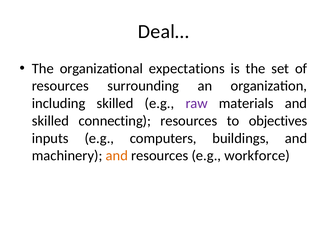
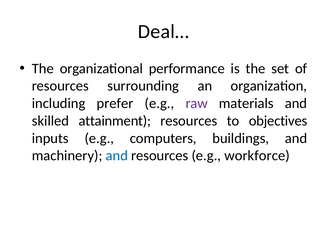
expectations: expectations -> performance
including skilled: skilled -> prefer
connecting: connecting -> attainment
and at (117, 156) colour: orange -> blue
